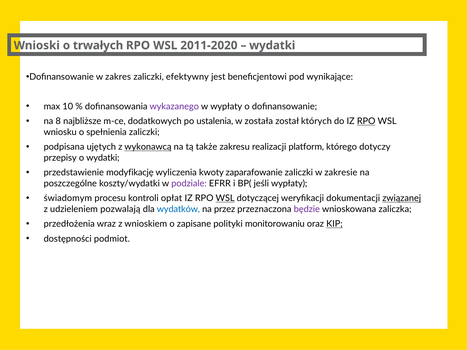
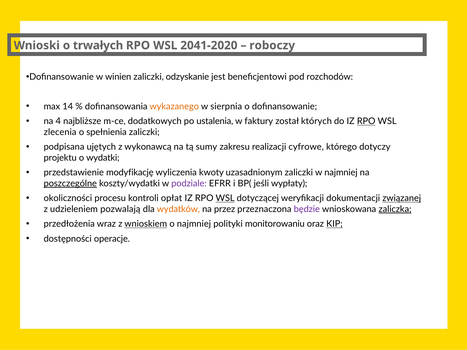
2011-2020: 2011-2020 -> 2041-2020
wydatki at (272, 45): wydatki -> roboczy
zakres: zakres -> winien
efektywny: efektywny -> odzyskanie
wynikające: wynikające -> rozchodów
10: 10 -> 14
wykazanego colour: purple -> orange
w wypłaty: wypłaty -> sierpnia
8: 8 -> 4
została: została -> faktury
wniosku: wniosku -> zlecenia
wykonawcą underline: present -> none
także: także -> sumy
platform: platform -> cyfrowe
przepisy: przepisy -> projektu
zaparafowanie: zaparafowanie -> uzasadnionym
w zakresie: zakresie -> najmniej
poszczególne underline: none -> present
świadomym: świadomym -> okoliczności
wydatków colour: blue -> orange
zaliczka underline: none -> present
wnioskiem underline: none -> present
o zapisane: zapisane -> najmniej
podmiot: podmiot -> operacje
